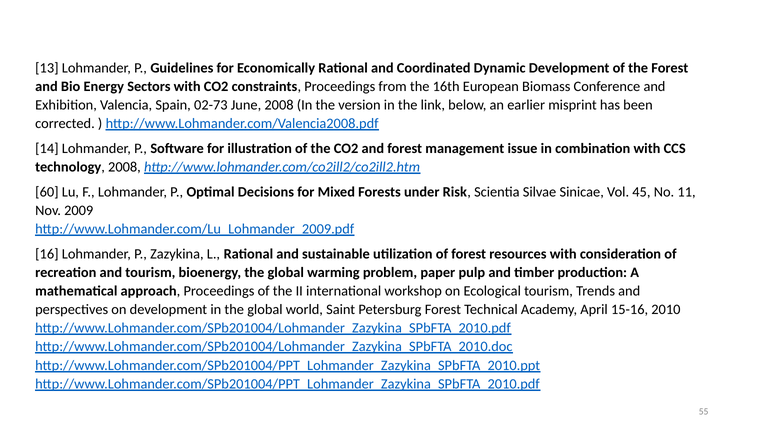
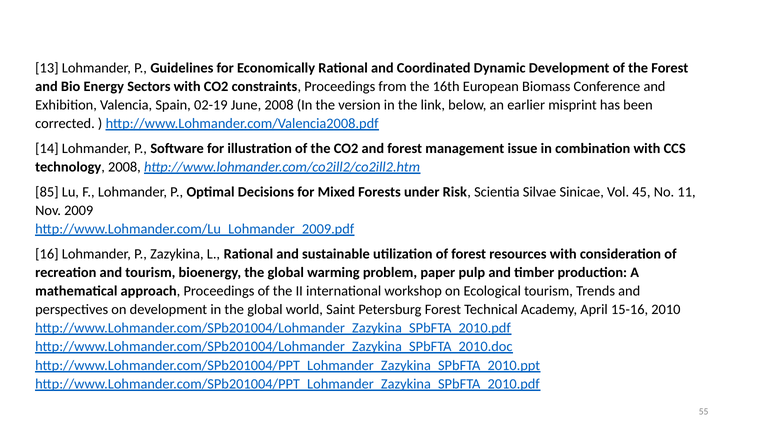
02-73: 02-73 -> 02-19
60: 60 -> 85
